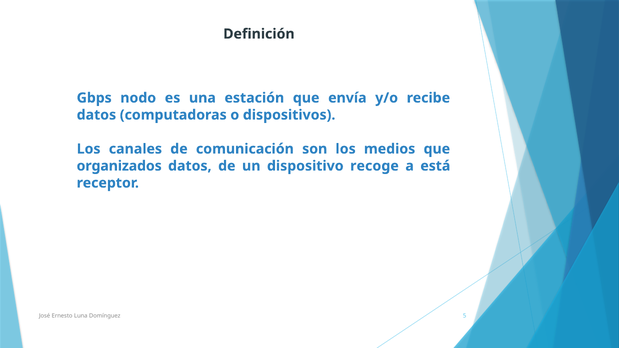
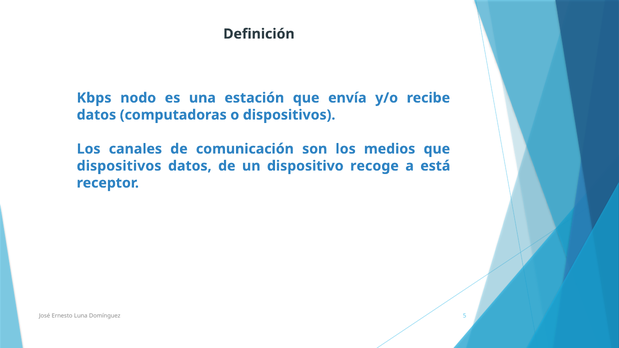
Gbps: Gbps -> Kbps
organizados at (119, 166): organizados -> dispositivos
